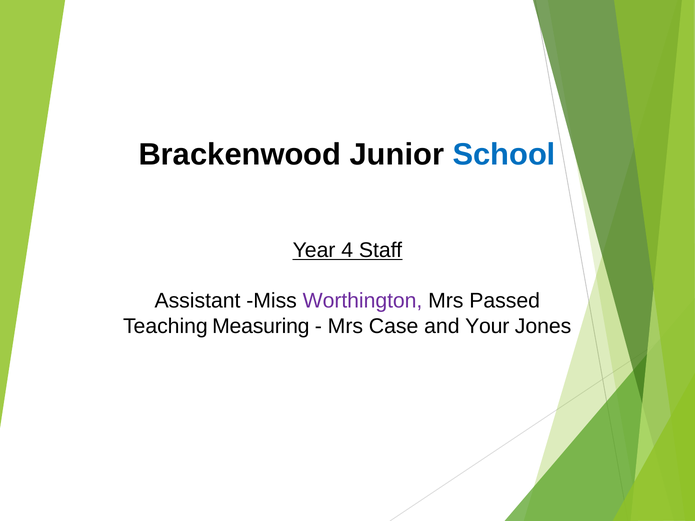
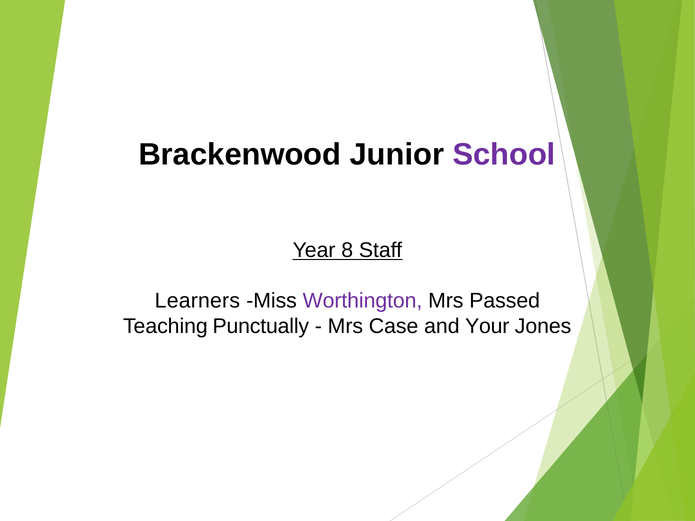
School colour: blue -> purple
4: 4 -> 8
Assistant: Assistant -> Learners
Measuring: Measuring -> Punctually
